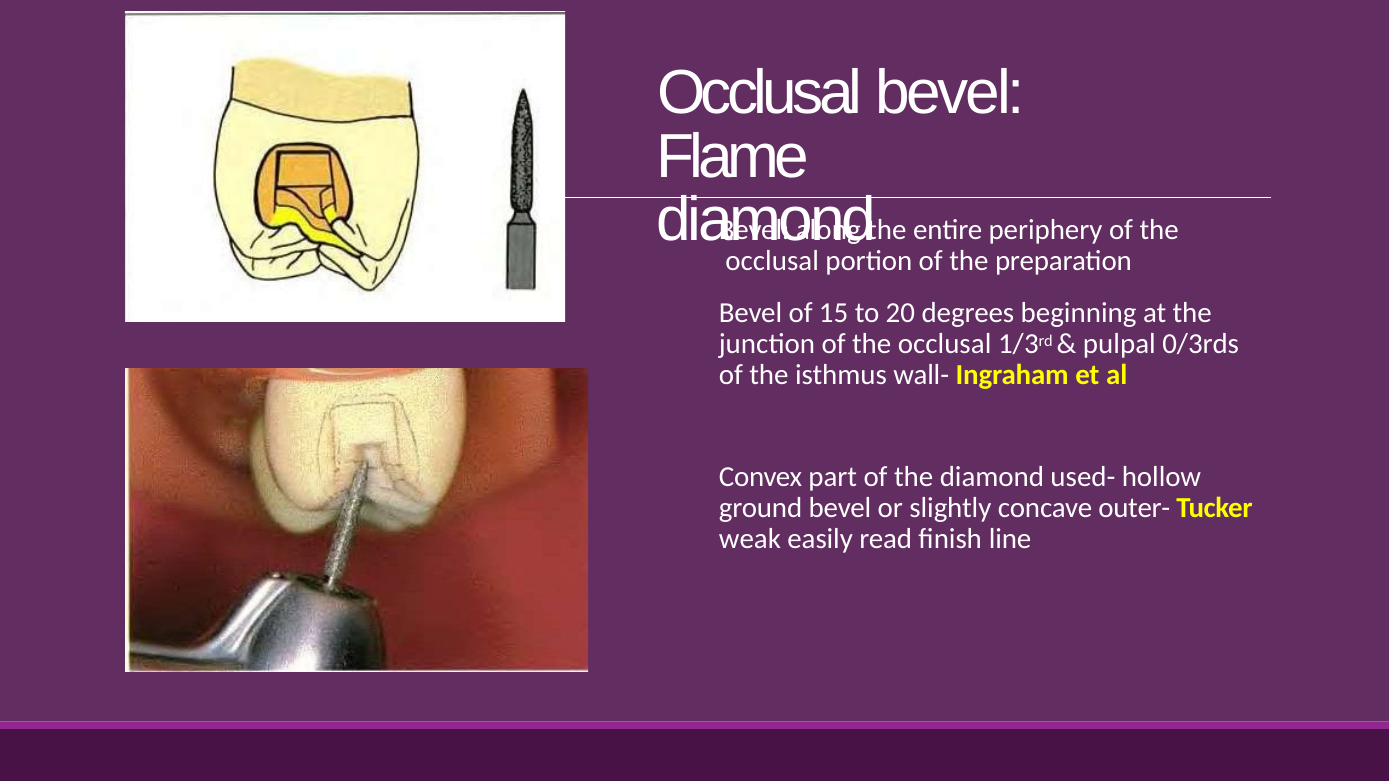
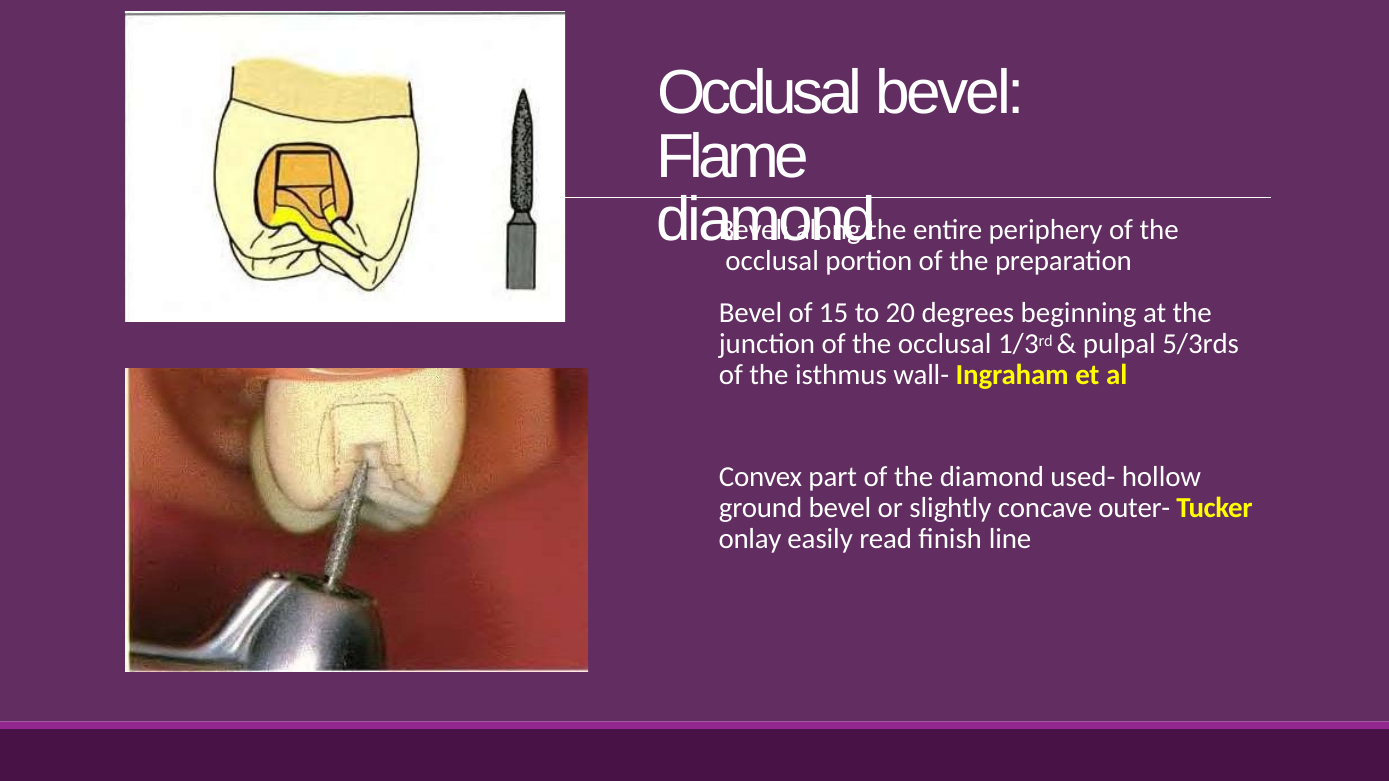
0/3rds: 0/3rds -> 5/3rds
weak: weak -> onlay
